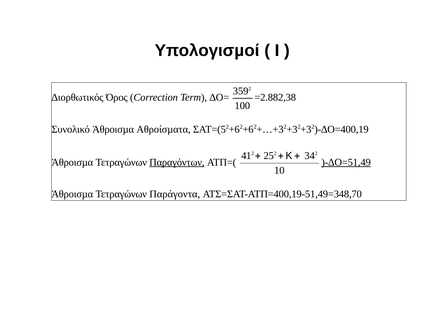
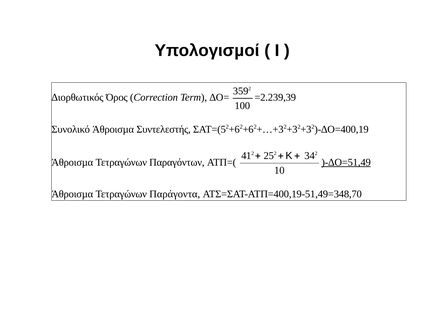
=2.882,38: =2.882,38 -> =2.239,39
Αθροίσµατα: Αθροίσµατα -> Συντελεστής
Παραγόντων underline: present -> none
